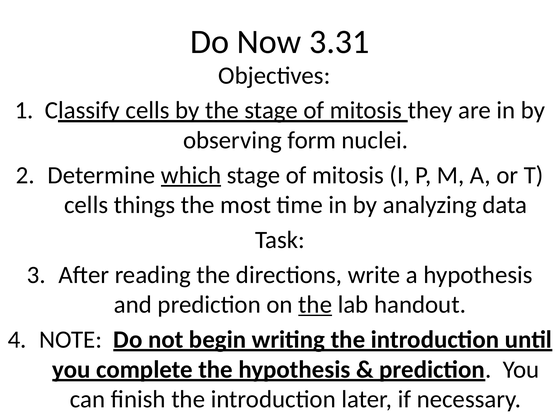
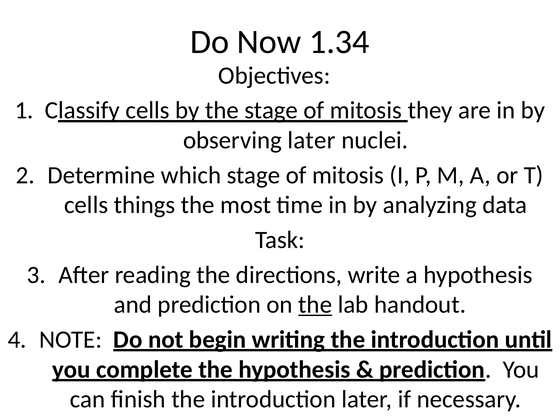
3.31: 3.31 -> 1.34
observing form: form -> later
which underline: present -> none
